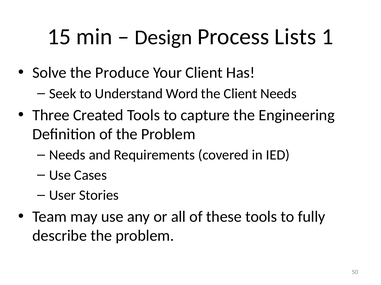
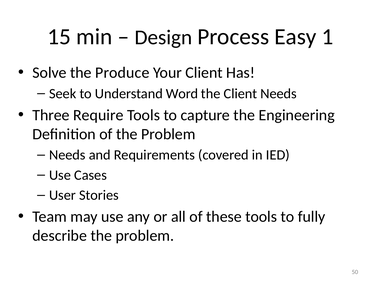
Lists: Lists -> Easy
Created: Created -> Require
